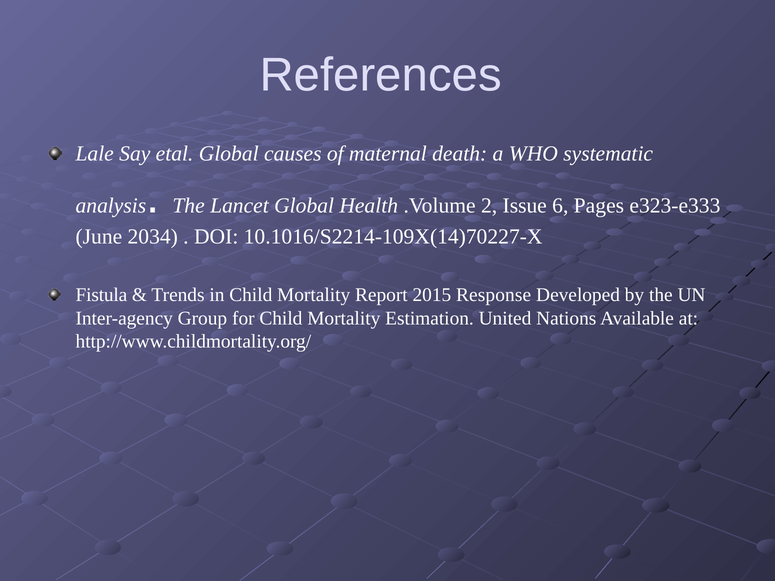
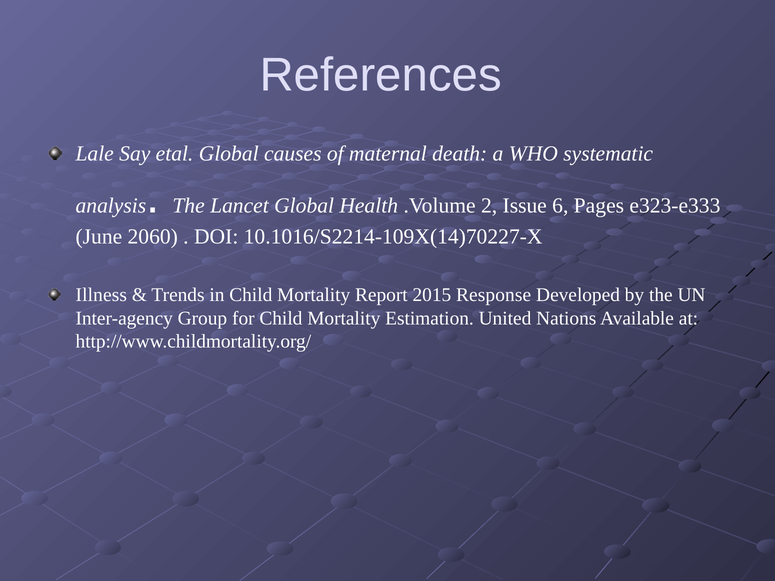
2034: 2034 -> 2060
Fistula: Fistula -> Illness
